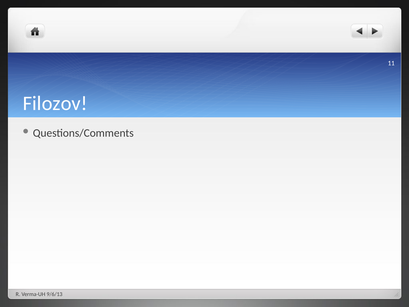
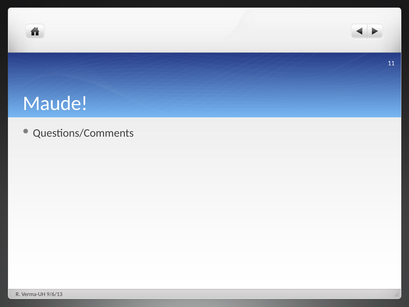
Filozov: Filozov -> Maude
